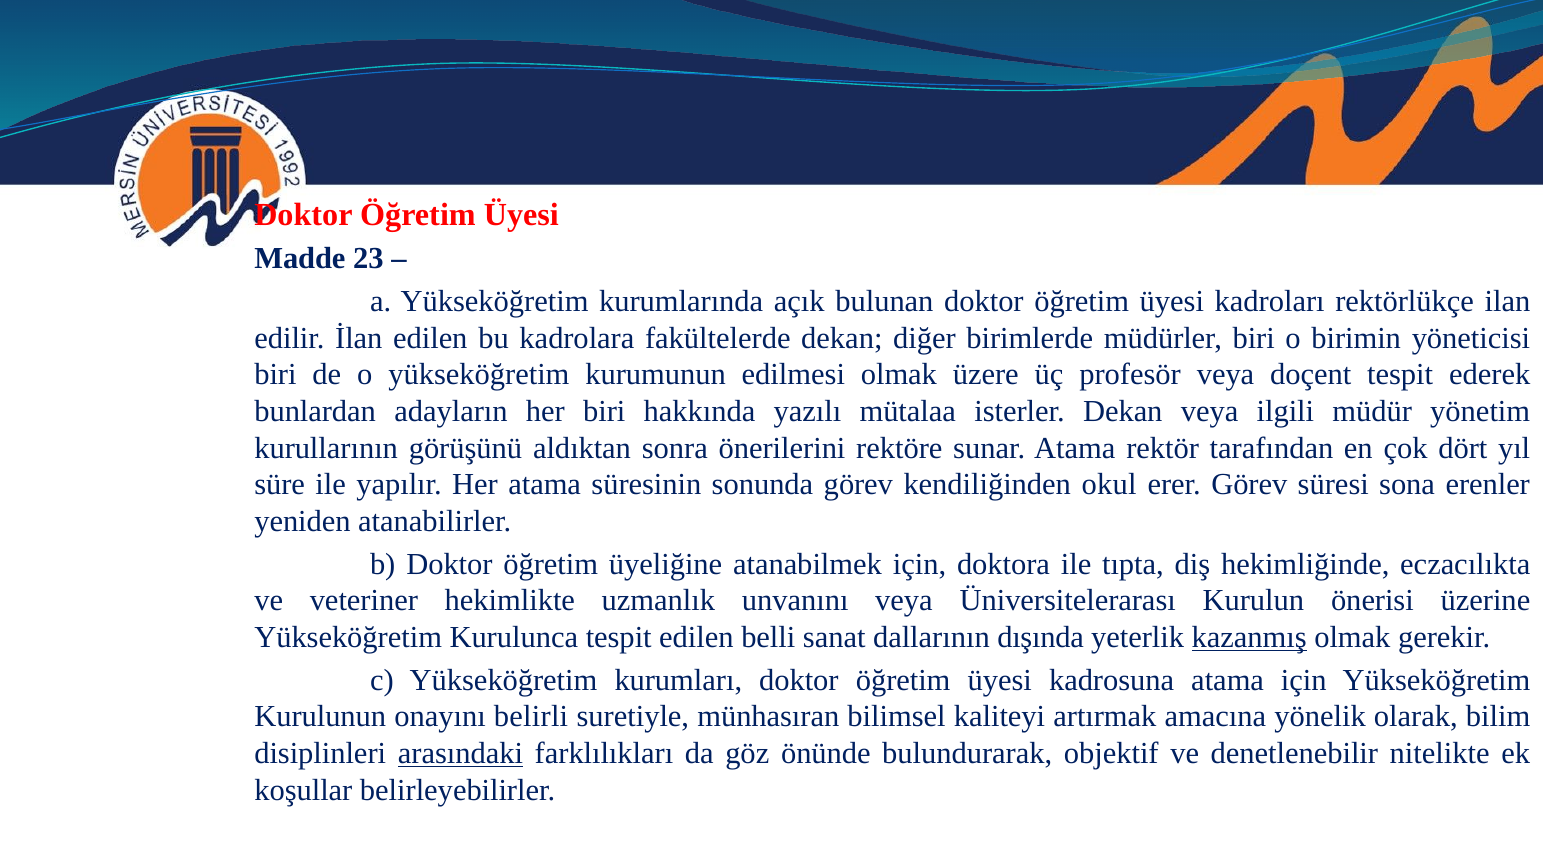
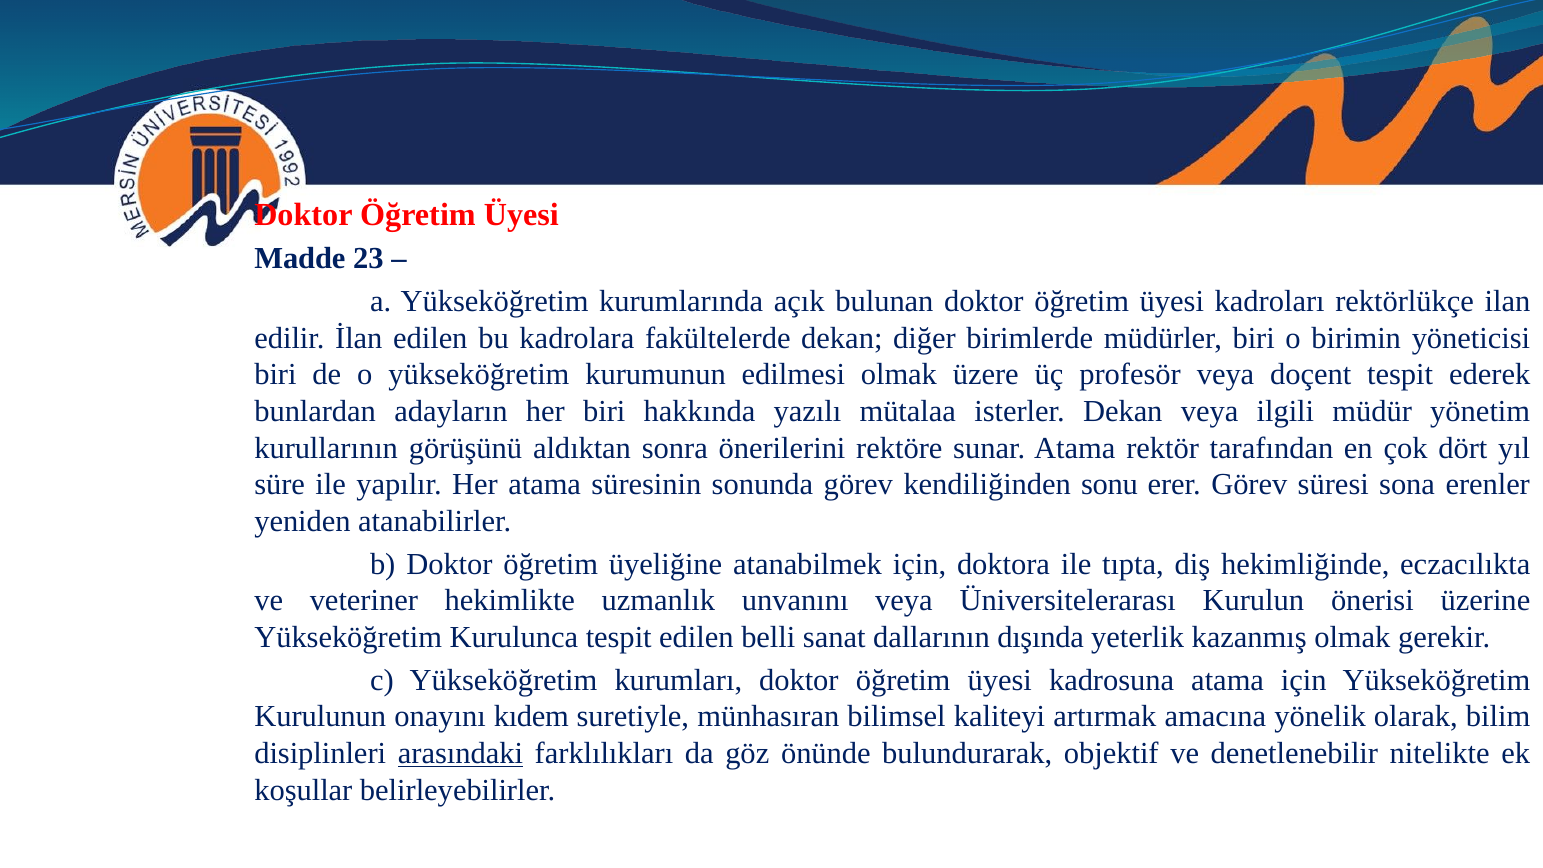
okul: okul -> sonu
kazanmış underline: present -> none
belirli: belirli -> kıdem
